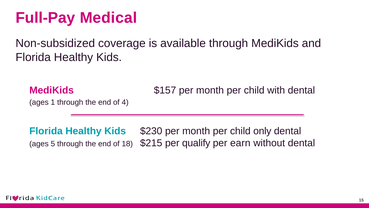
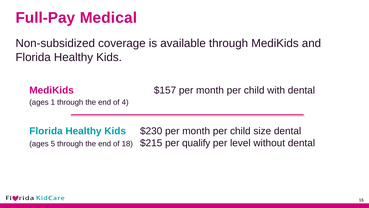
only: only -> size
earn: earn -> level
